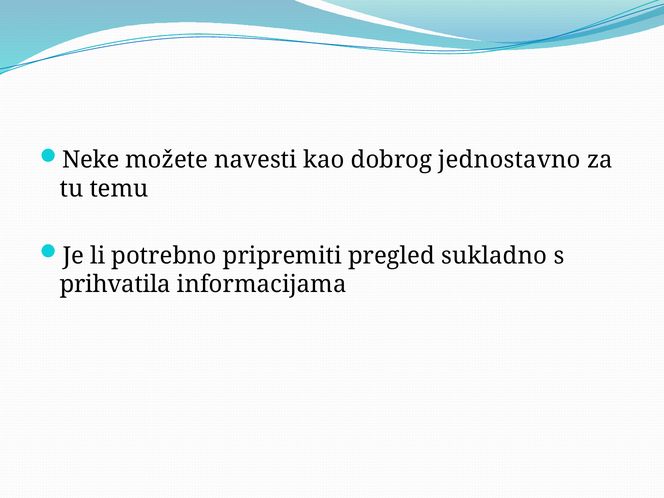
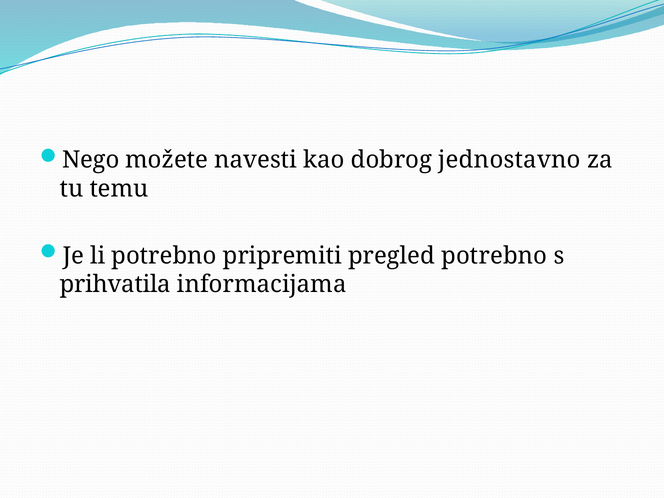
Neke: Neke -> Nego
pregled sukladno: sukladno -> potrebno
